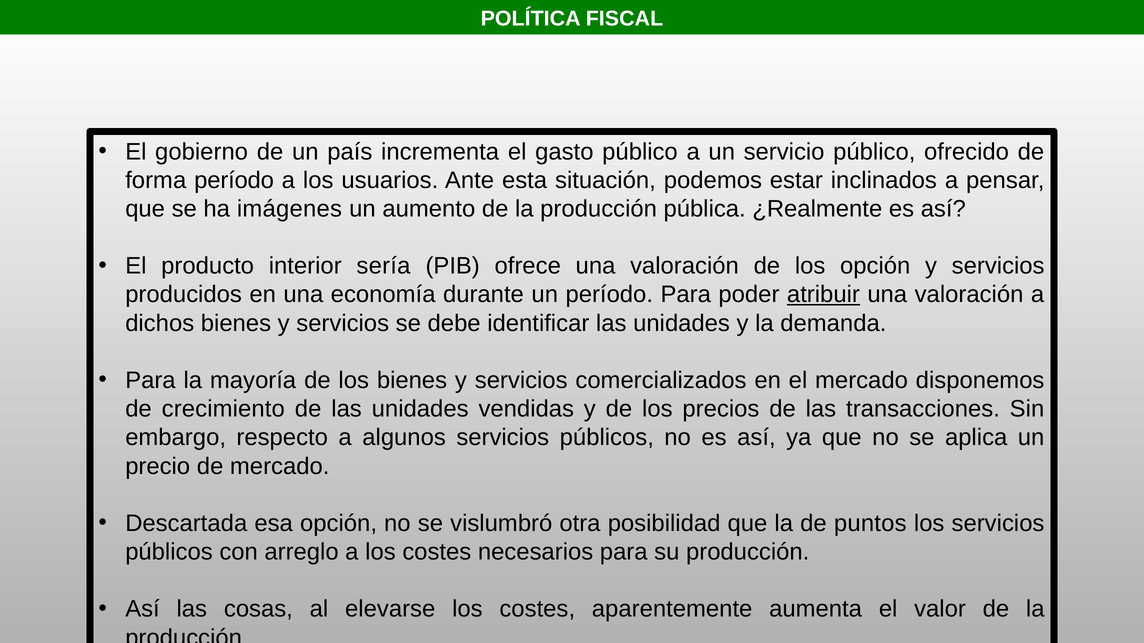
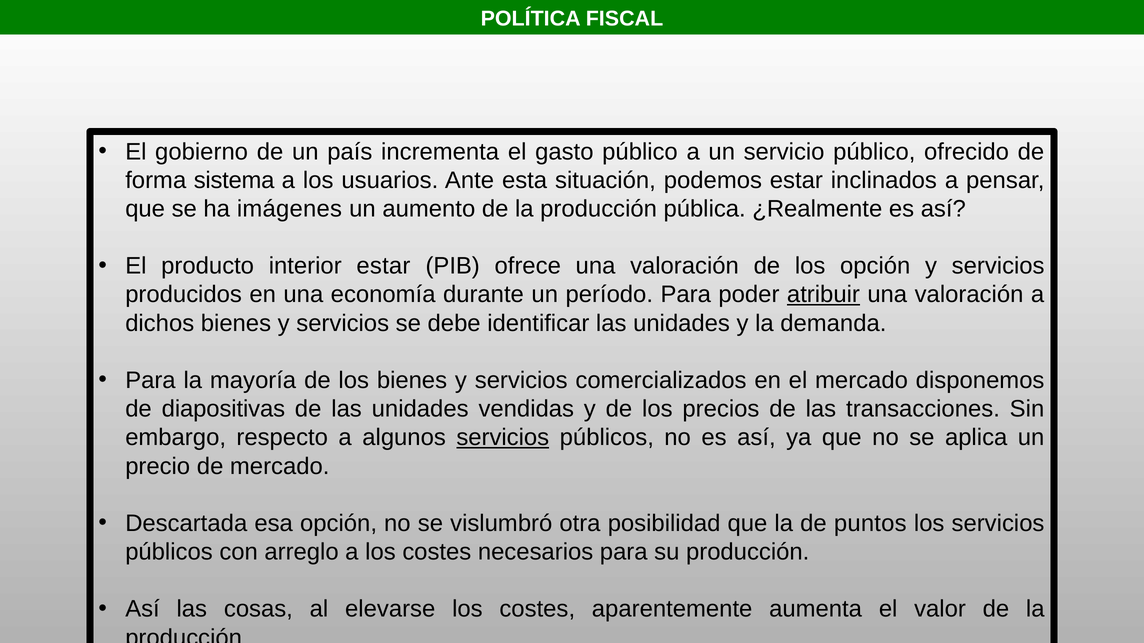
forma período: período -> sistema
interior sería: sería -> estar
crecimiento: crecimiento -> diapositivas
servicios at (503, 438) underline: none -> present
